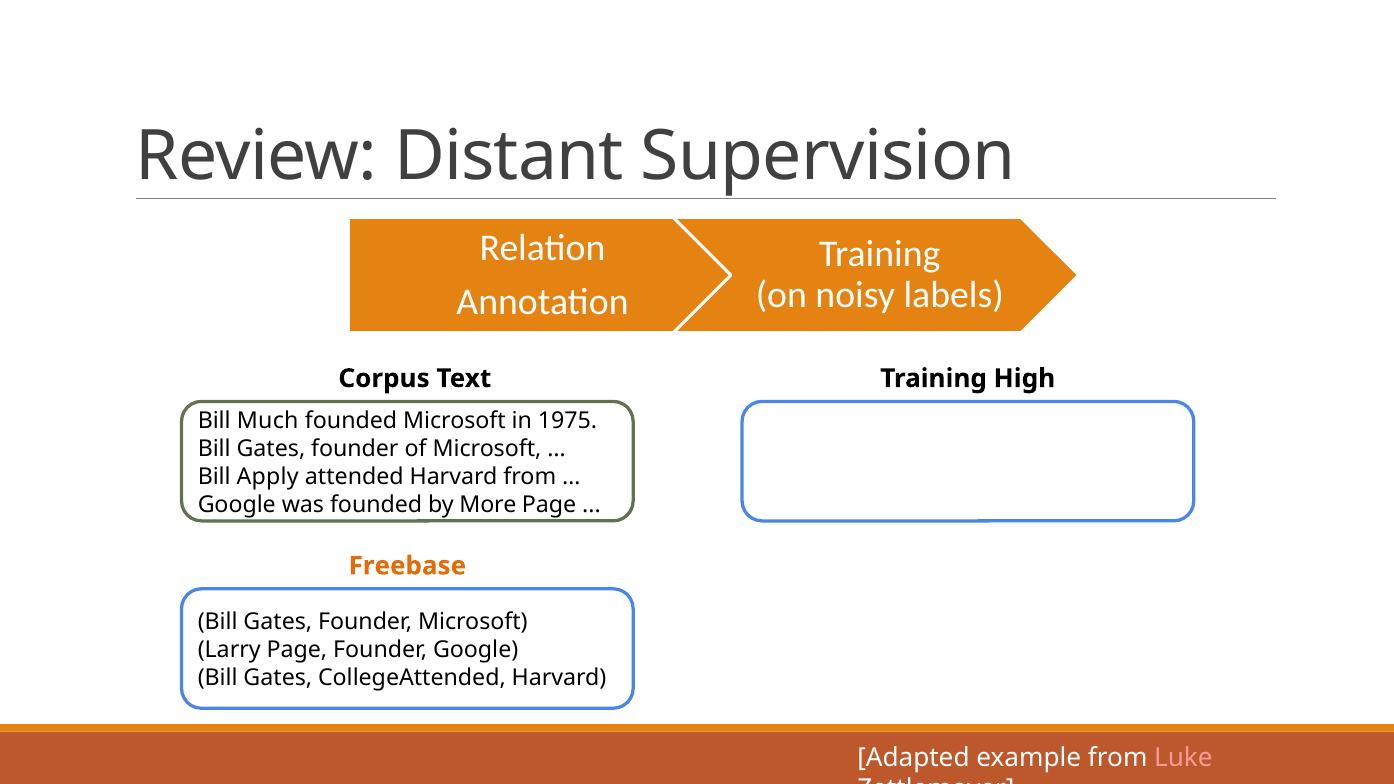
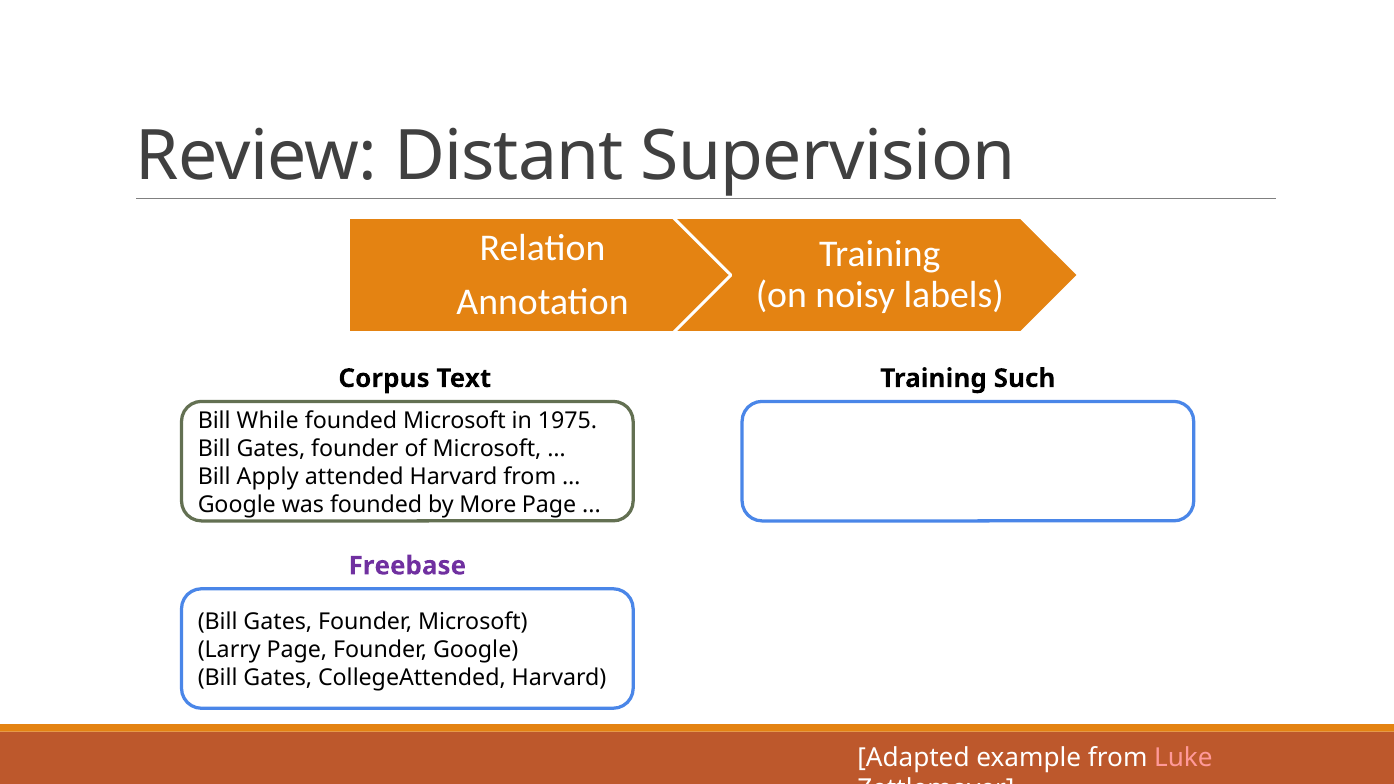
High: High -> Such
Much: Much -> While
Freebase colour: orange -> purple
